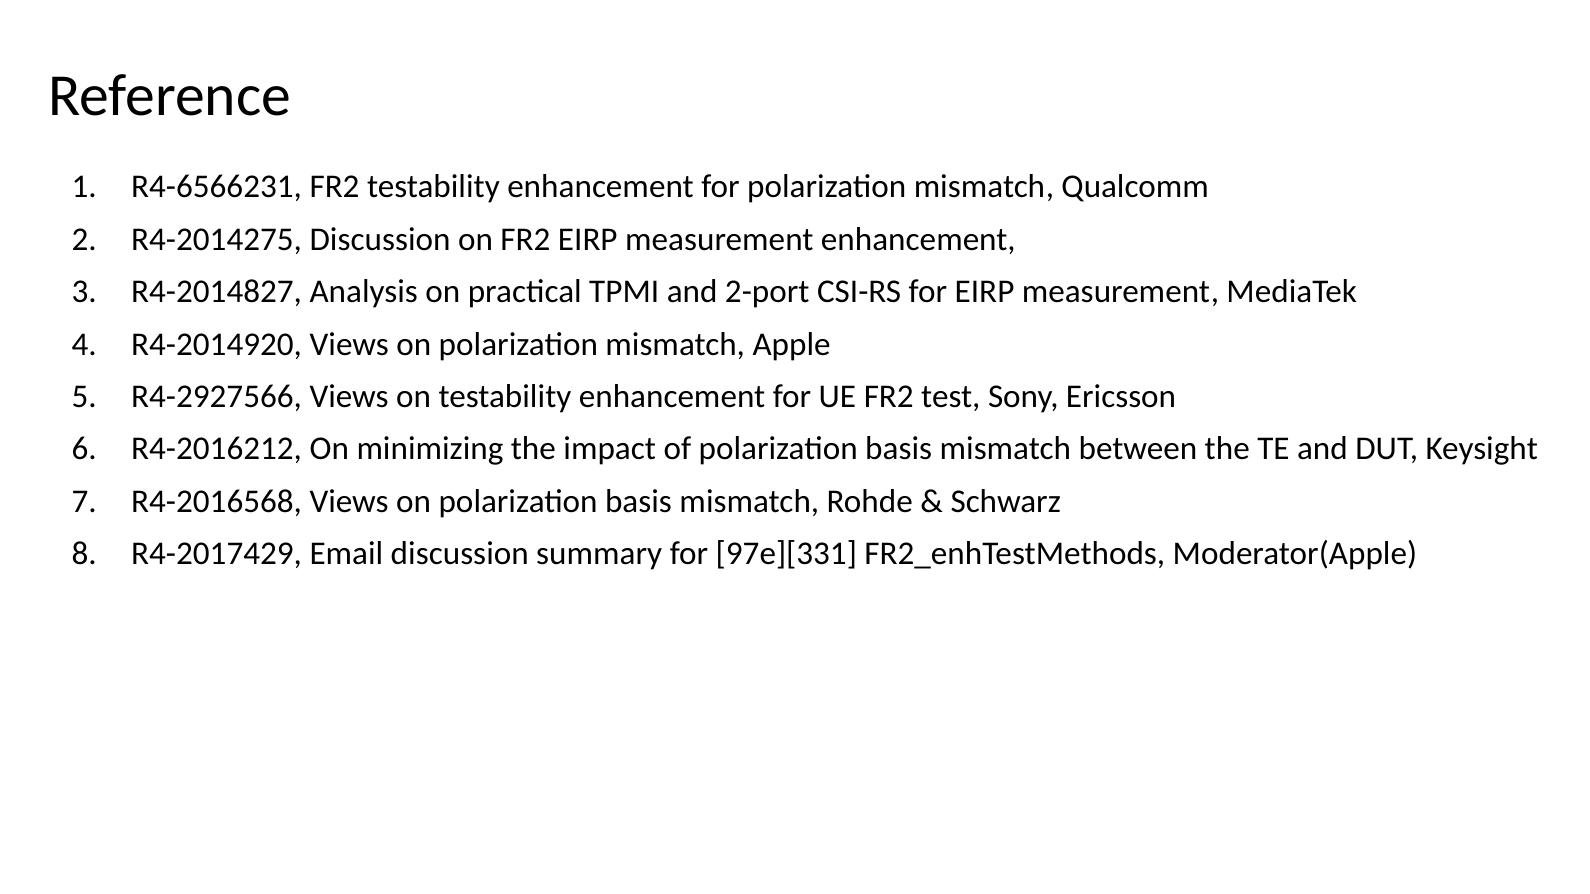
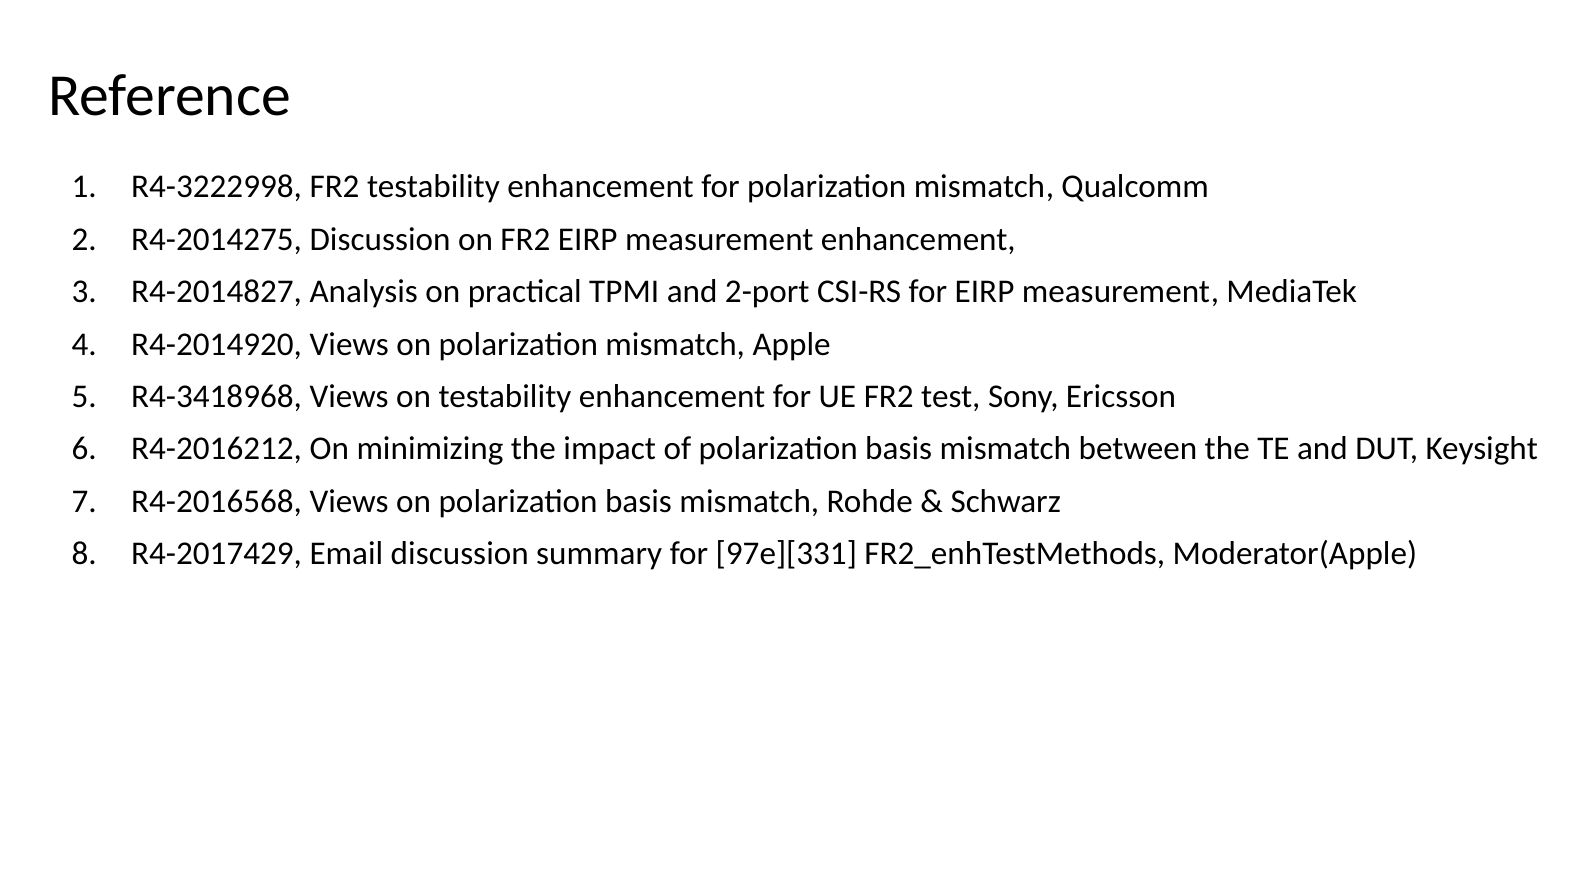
R4-6566231: R4-6566231 -> R4-3222998
R4-2927566: R4-2927566 -> R4-3418968
